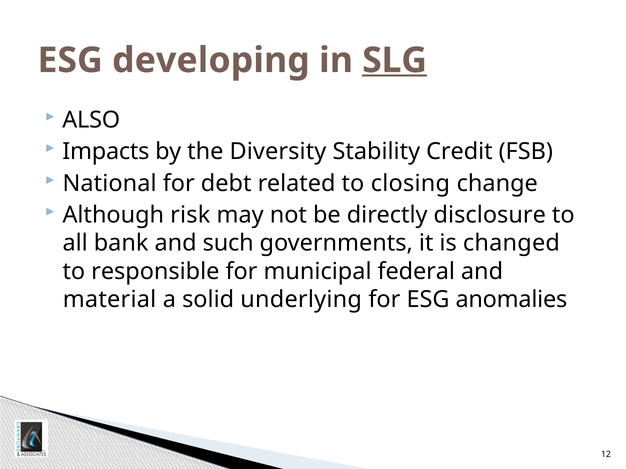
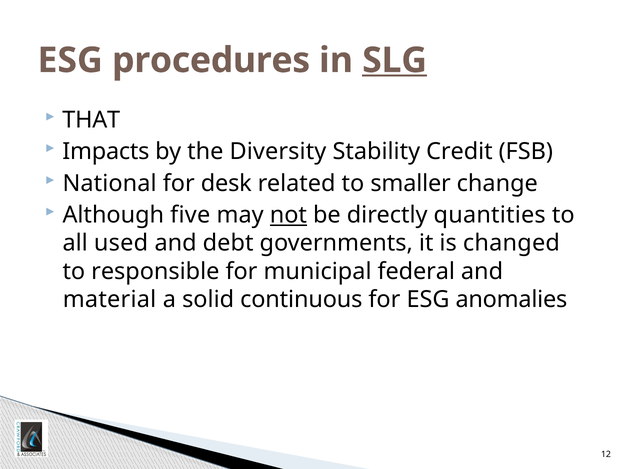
developing: developing -> procedures
ALSO: ALSO -> THAT
debt: debt -> desk
closing: closing -> smaller
risk: risk -> five
not underline: none -> present
disclosure: disclosure -> quantities
bank: bank -> used
such: such -> debt
underlying: underlying -> continuous
